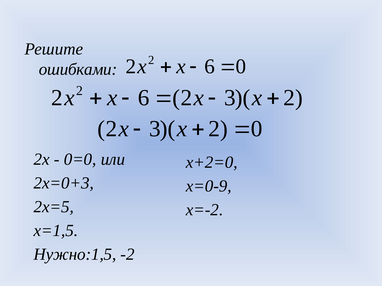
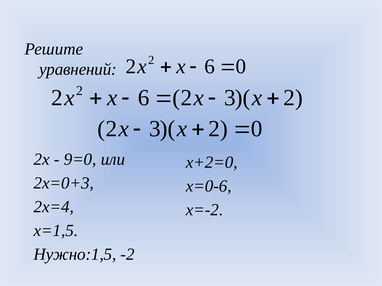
ошибками: ошибками -> уравнений
0=0: 0=0 -> 9=0
х=0-9: х=0-9 -> х=0-6
2х=5: 2х=5 -> 2х=4
